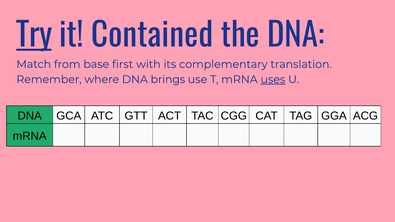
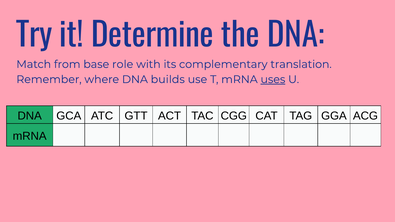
Try underline: present -> none
Contained: Contained -> Determine
first: first -> role
brings: brings -> builds
